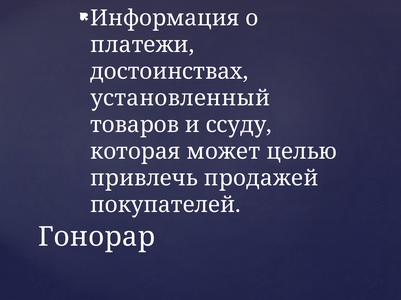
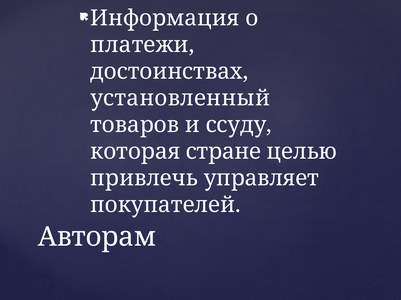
может: может -> стране
продажей: продажей -> управляет
Гонорар: Гонорар -> Авторам
